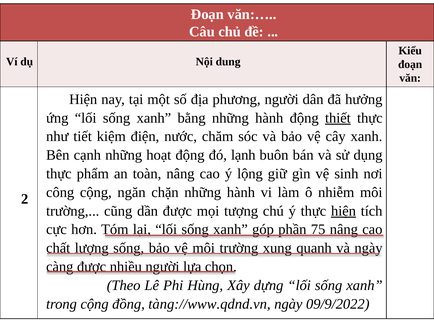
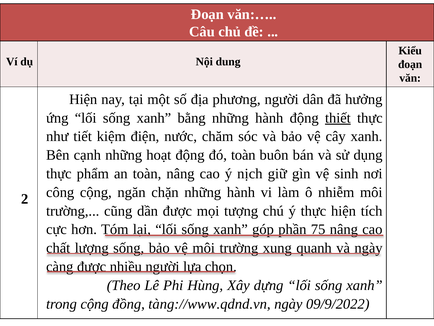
đó lạnh: lạnh -> toàn
lộng: lộng -> nịch
hiện at (344, 211) underline: present -> none
